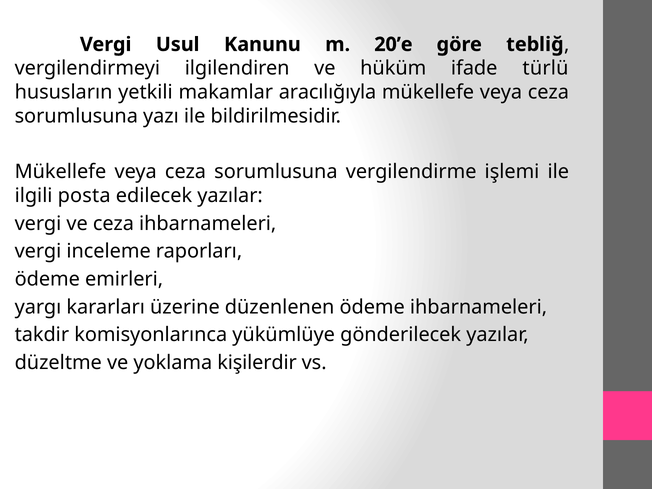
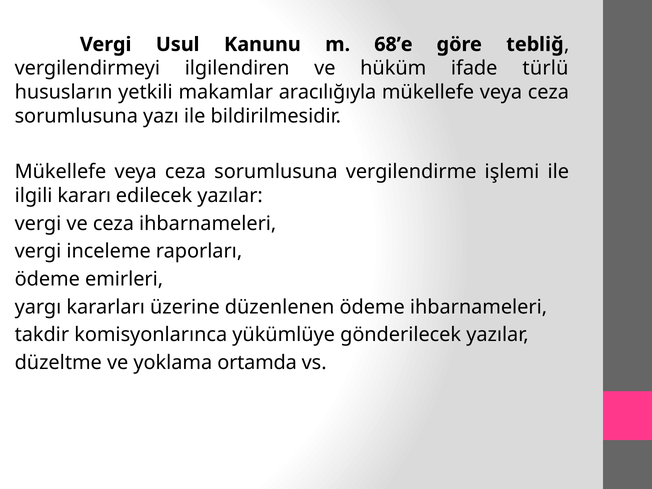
20’e: 20’e -> 68’e
posta: posta -> kararı
kişilerdir: kişilerdir -> ortamda
